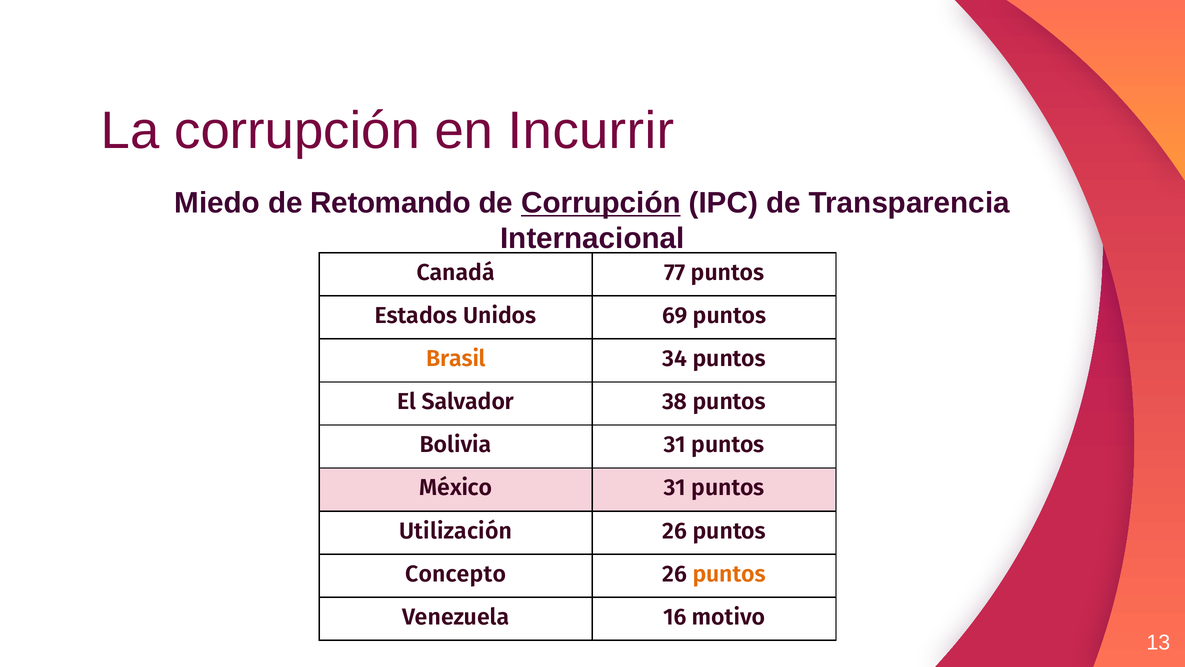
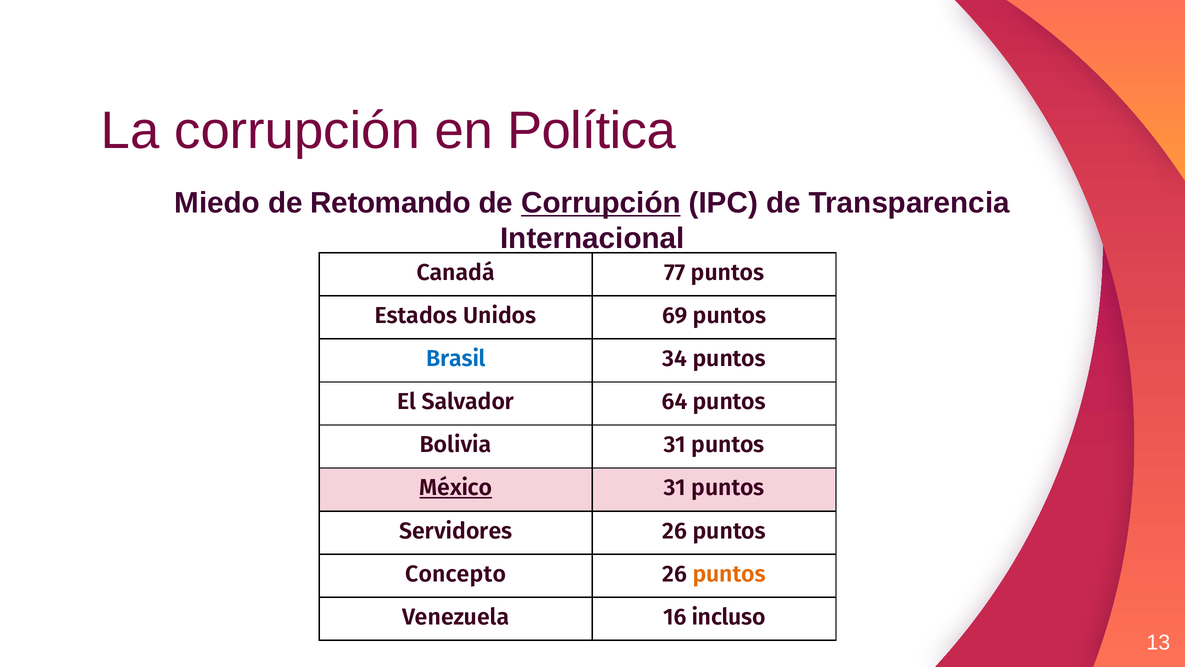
Incurrir: Incurrir -> Política
Brasil colour: orange -> blue
38: 38 -> 64
México underline: none -> present
Utilización: Utilización -> Servidores
motivo: motivo -> incluso
